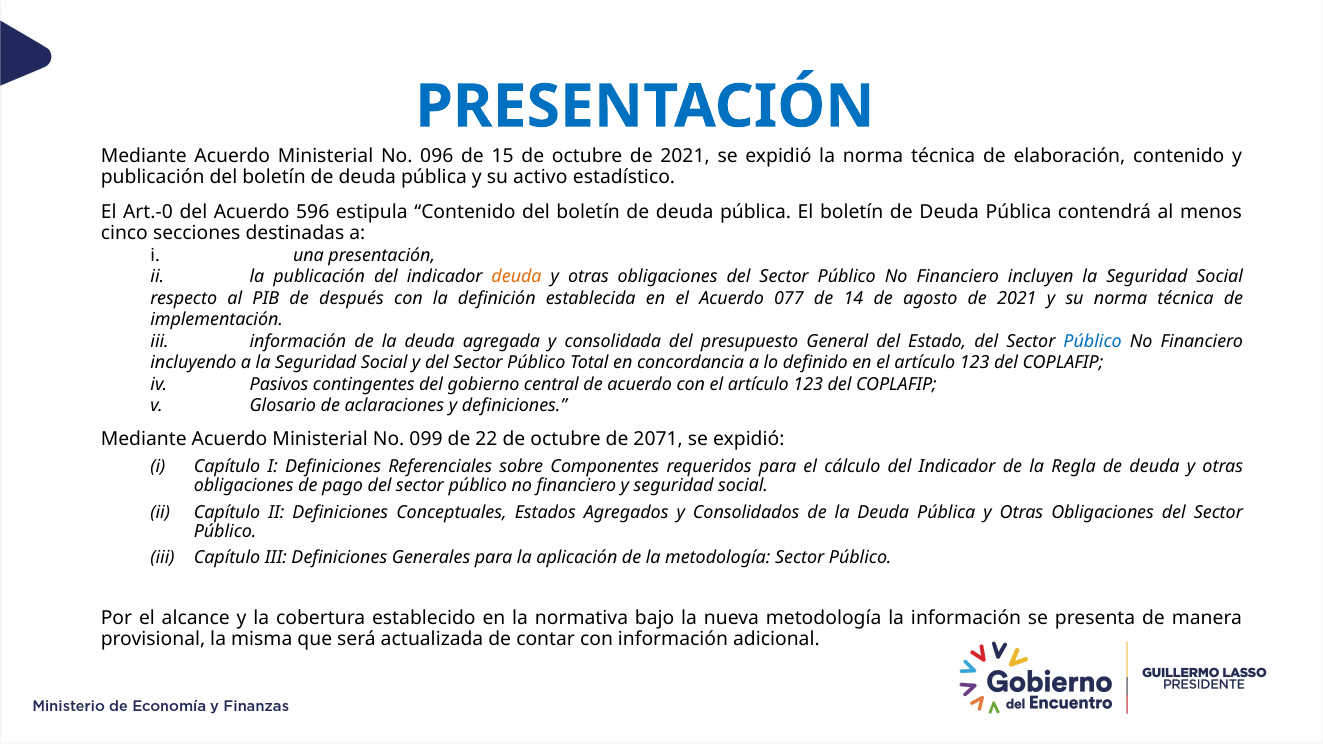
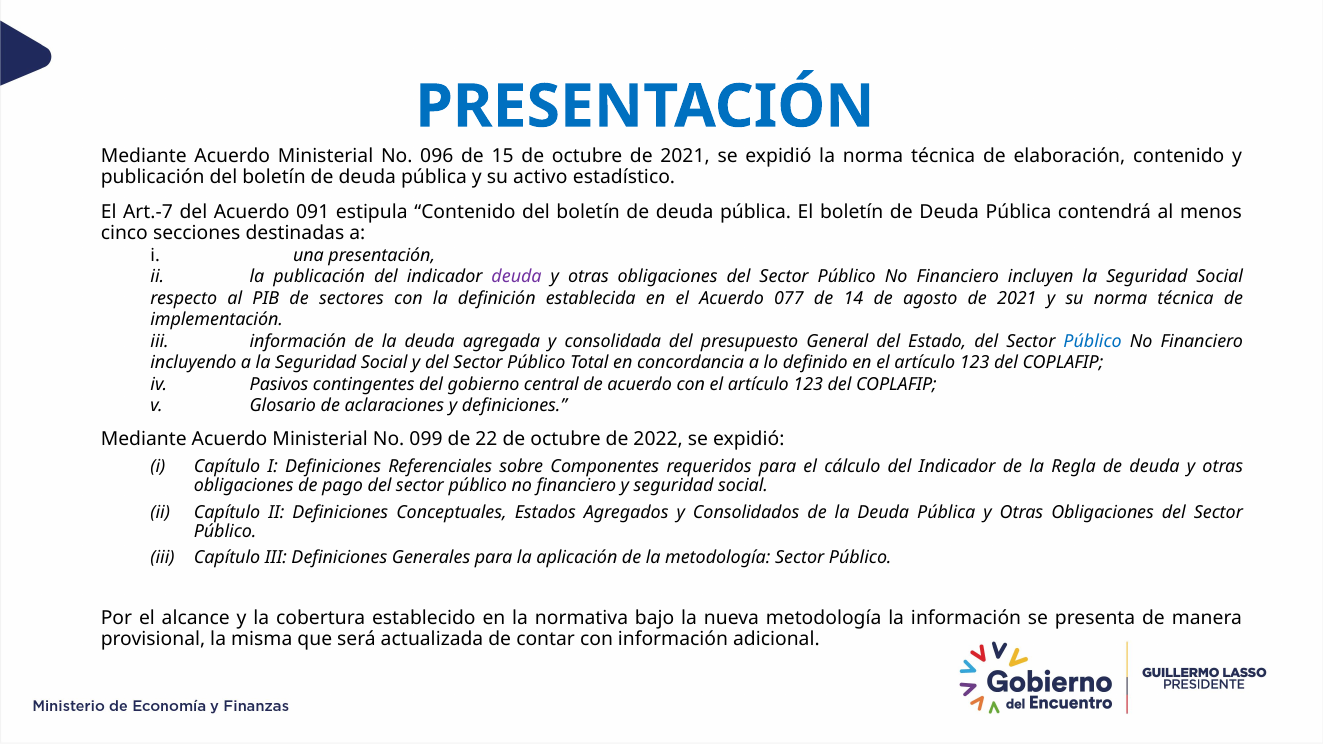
Art.-0: Art.-0 -> Art.-7
596: 596 -> 091
deuda at (517, 277) colour: orange -> purple
después: después -> sectores
2071: 2071 -> 2022
